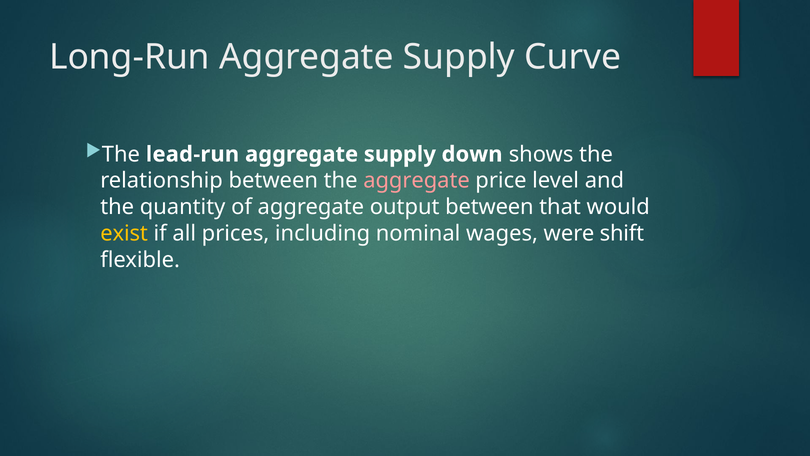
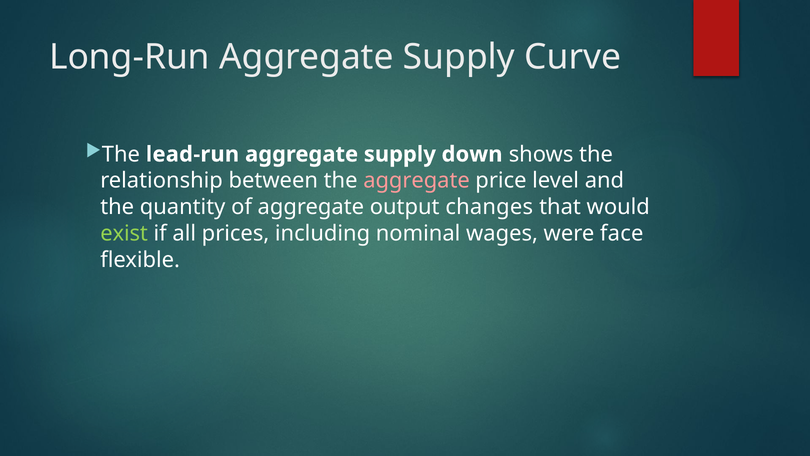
output between: between -> changes
exist colour: yellow -> light green
shift: shift -> face
